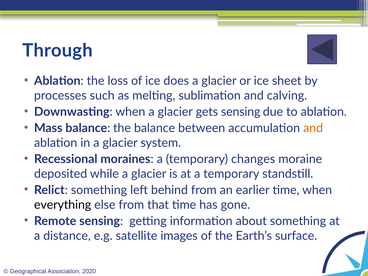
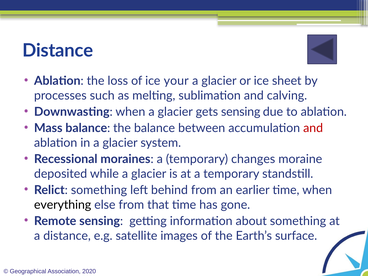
Through at (58, 51): Through -> Distance
does: does -> your
and at (313, 128) colour: orange -> red
